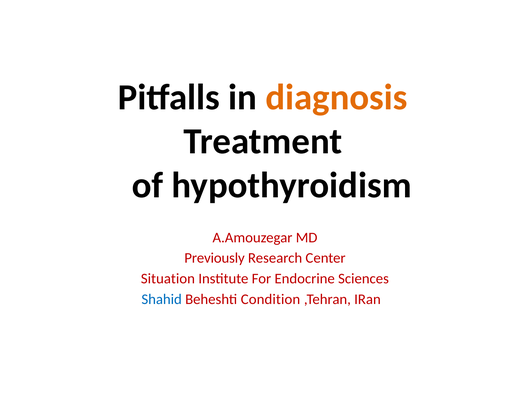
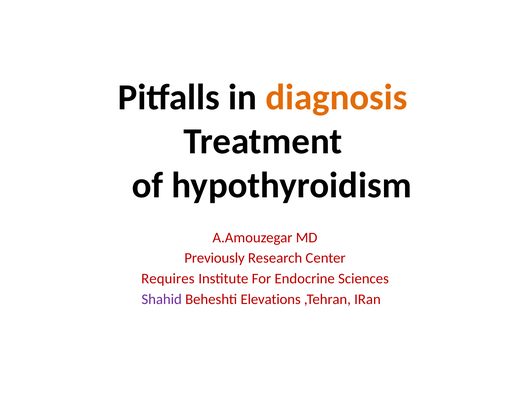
Situation: Situation -> Requires
Shahid colour: blue -> purple
Condition: Condition -> Elevations
